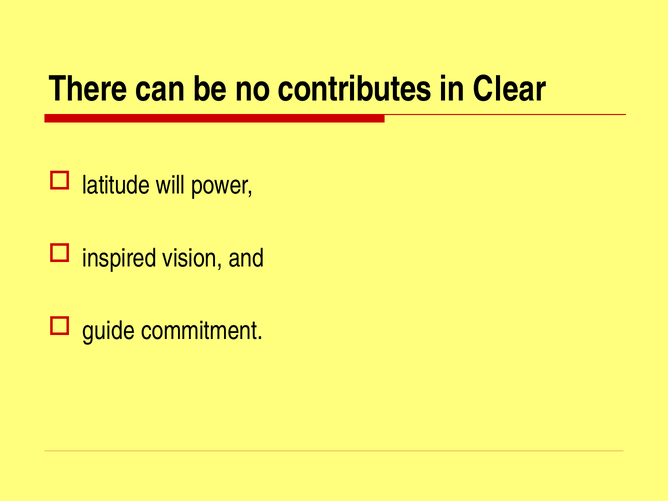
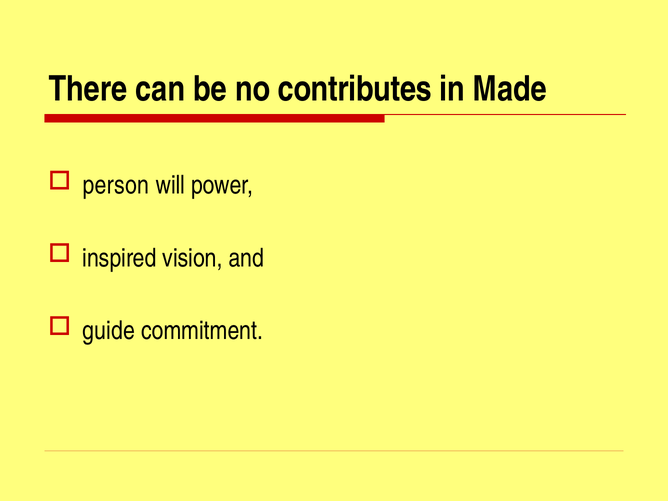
Clear: Clear -> Made
latitude: latitude -> person
